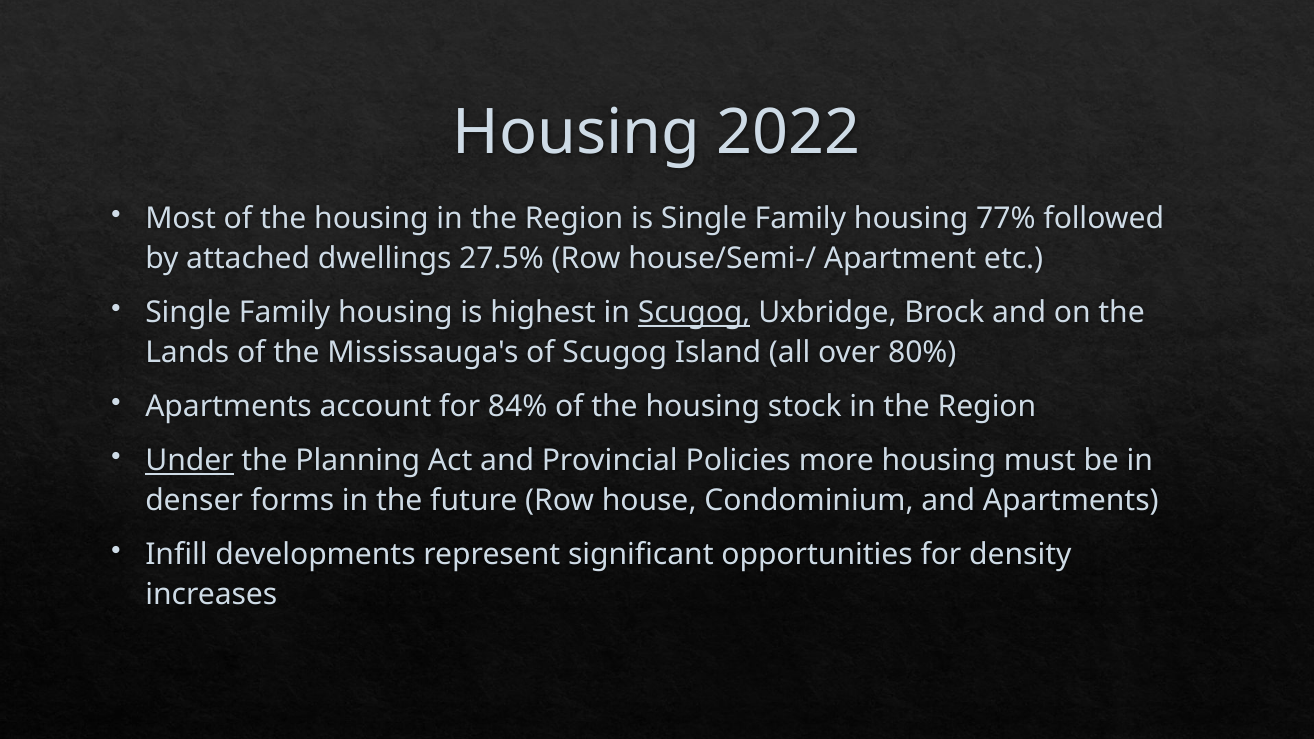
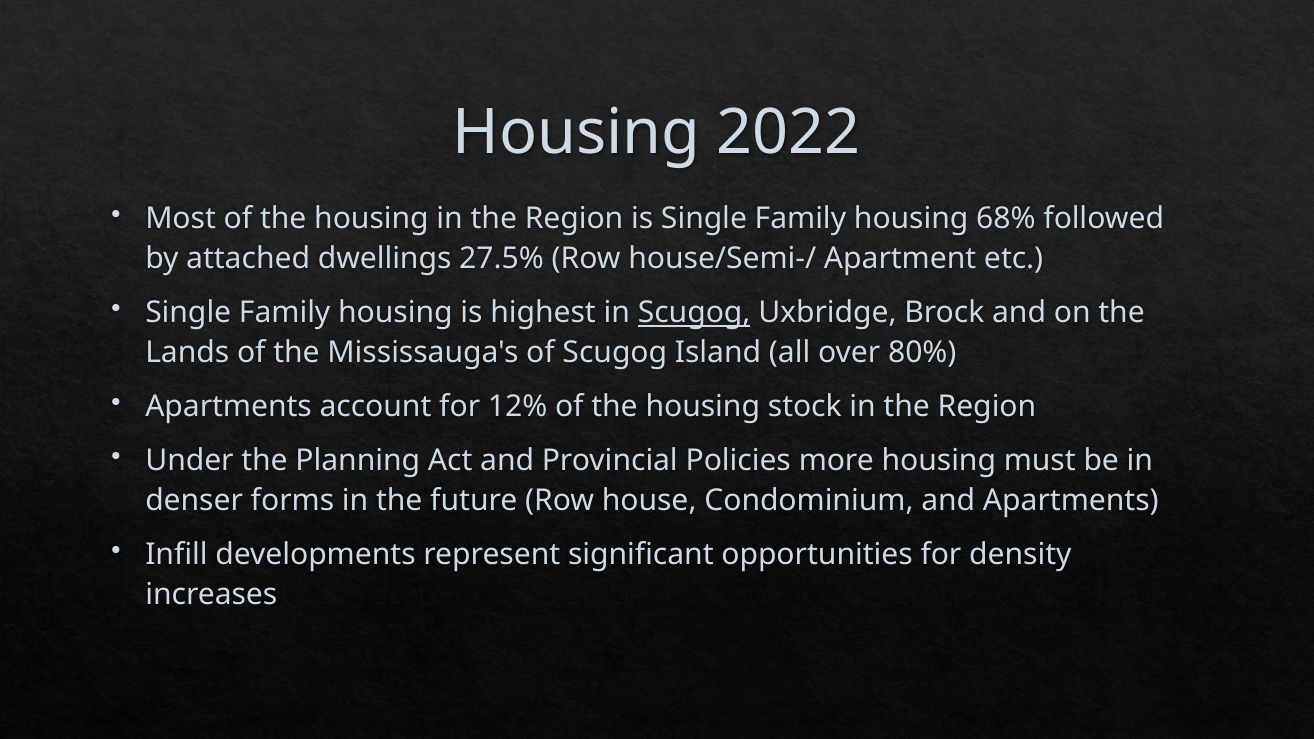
77%: 77% -> 68%
84%: 84% -> 12%
Under underline: present -> none
